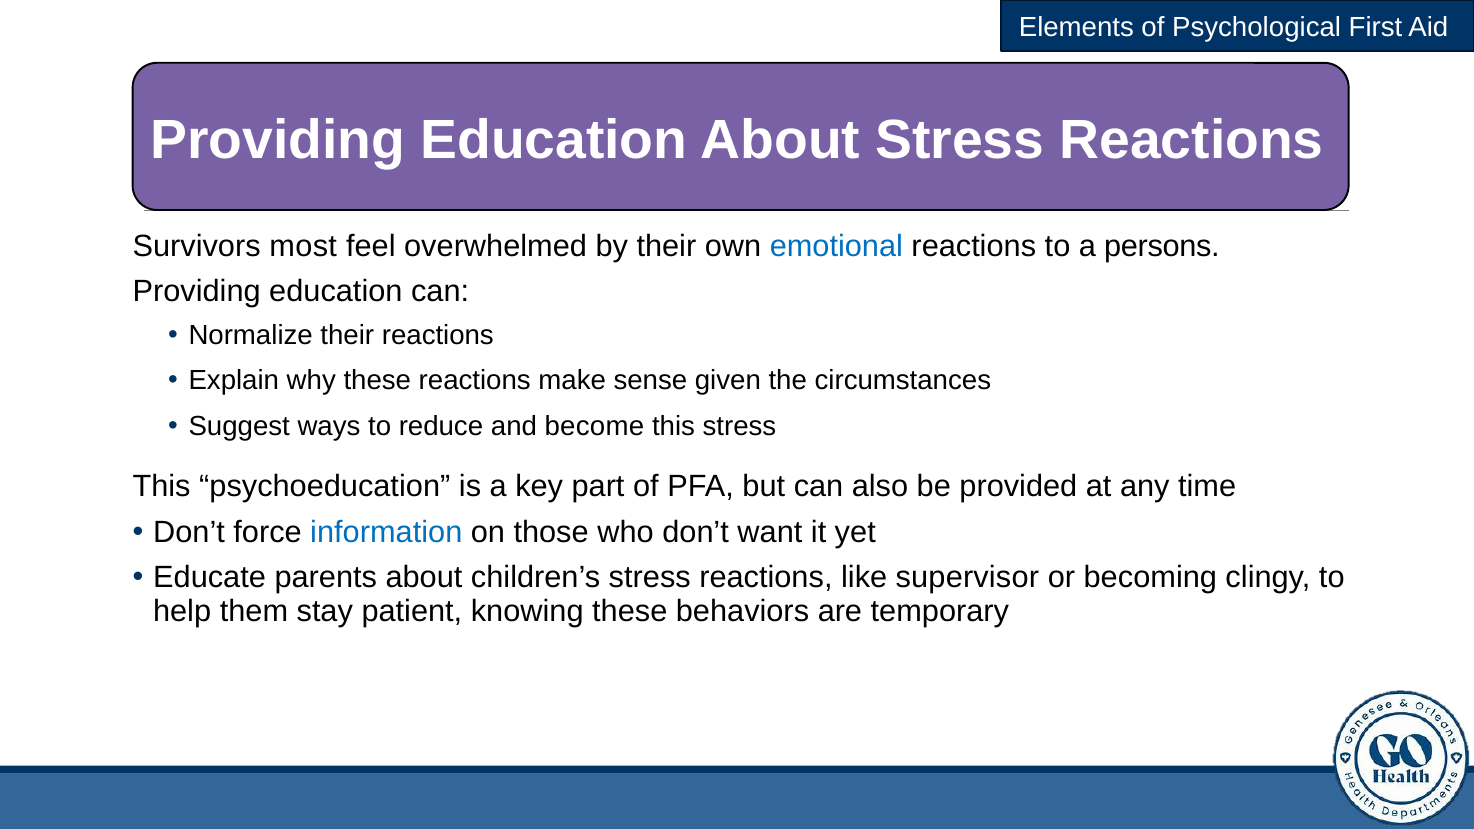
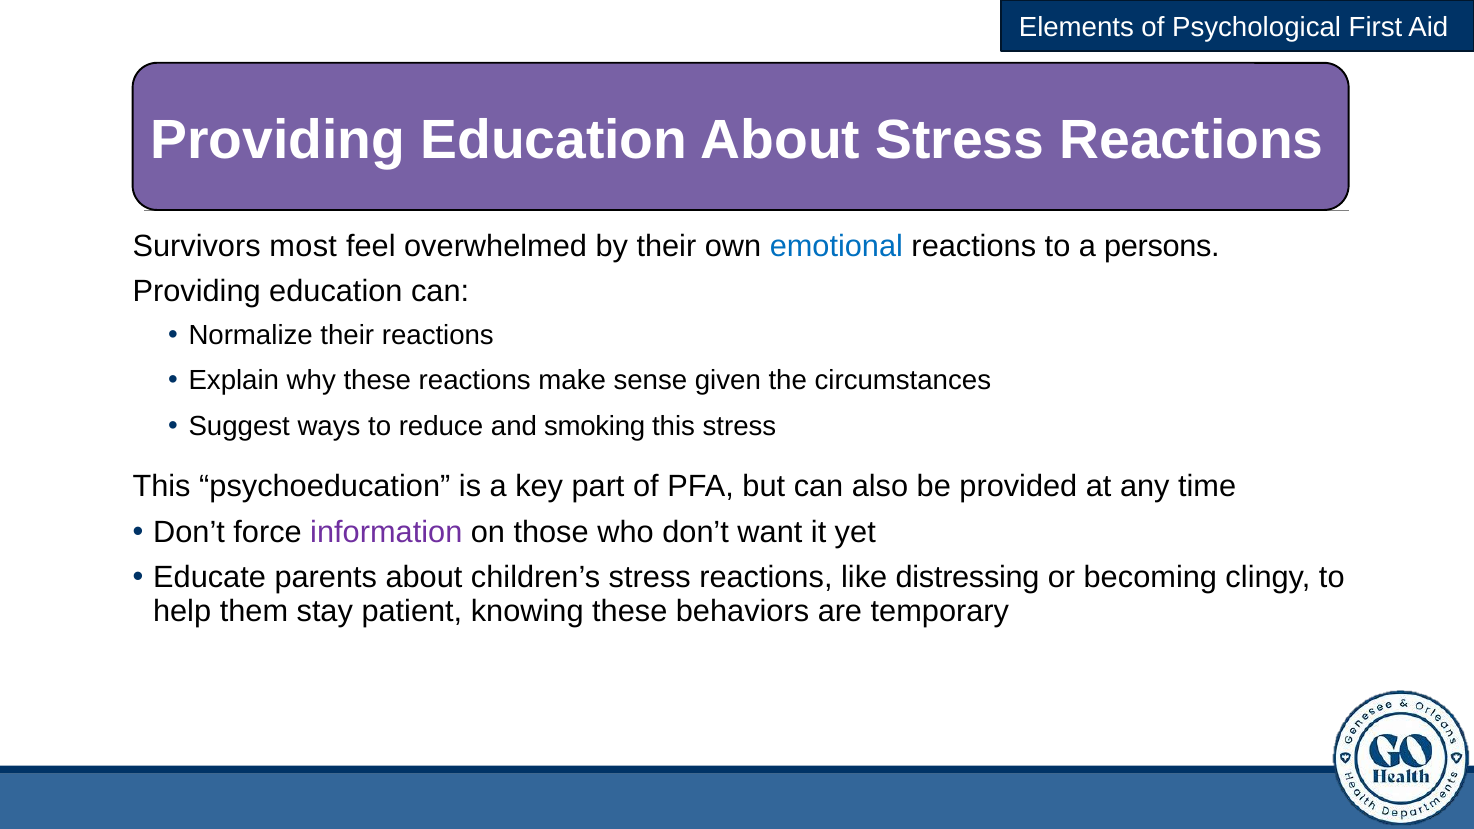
become: become -> smoking
information colour: blue -> purple
supervisor: supervisor -> distressing
